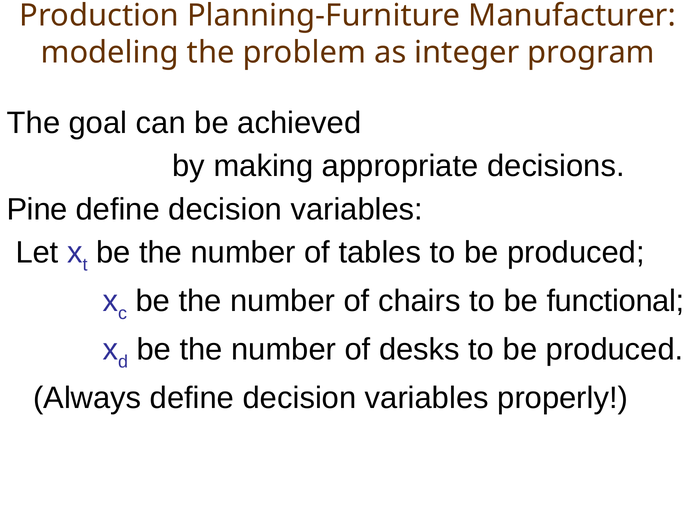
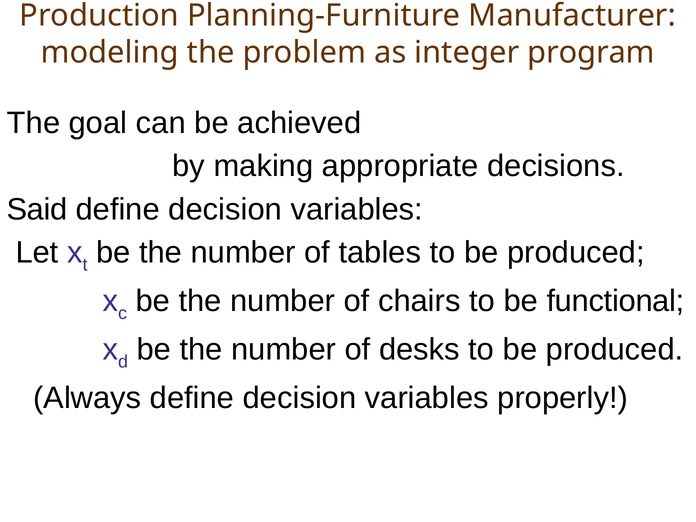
Pine: Pine -> Said
